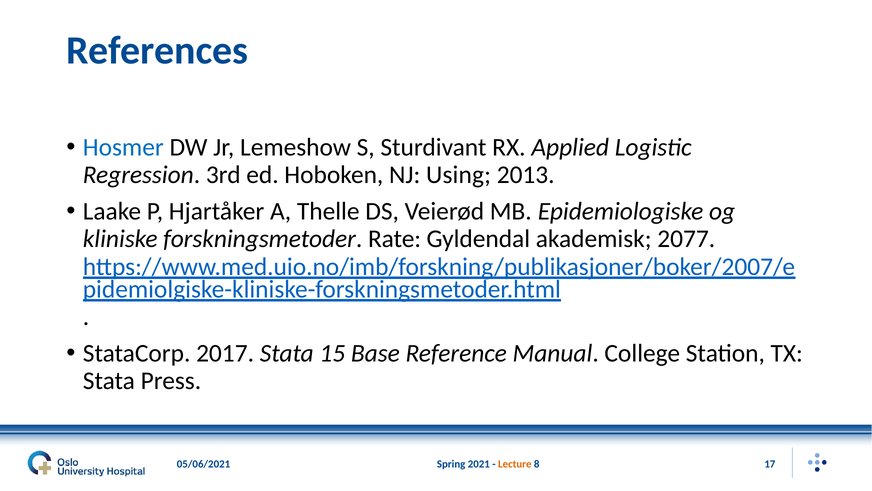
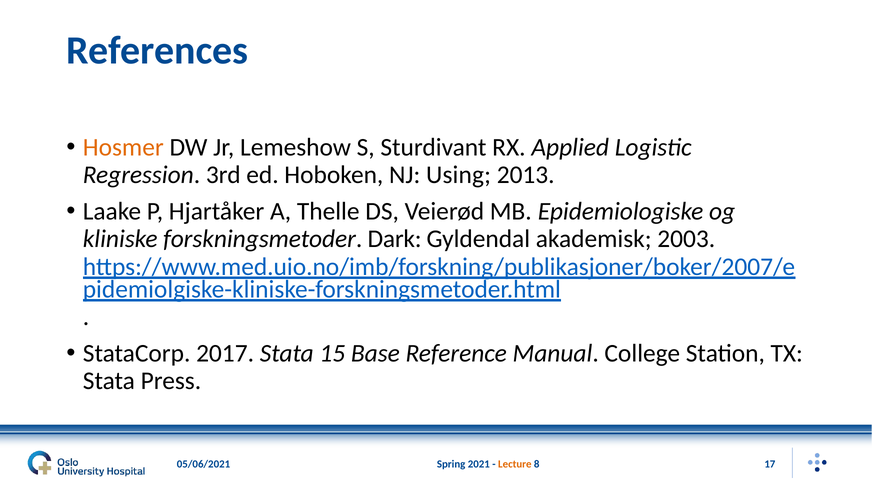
Hosmer colour: blue -> orange
Rate: Rate -> Dark
2077: 2077 -> 2003
